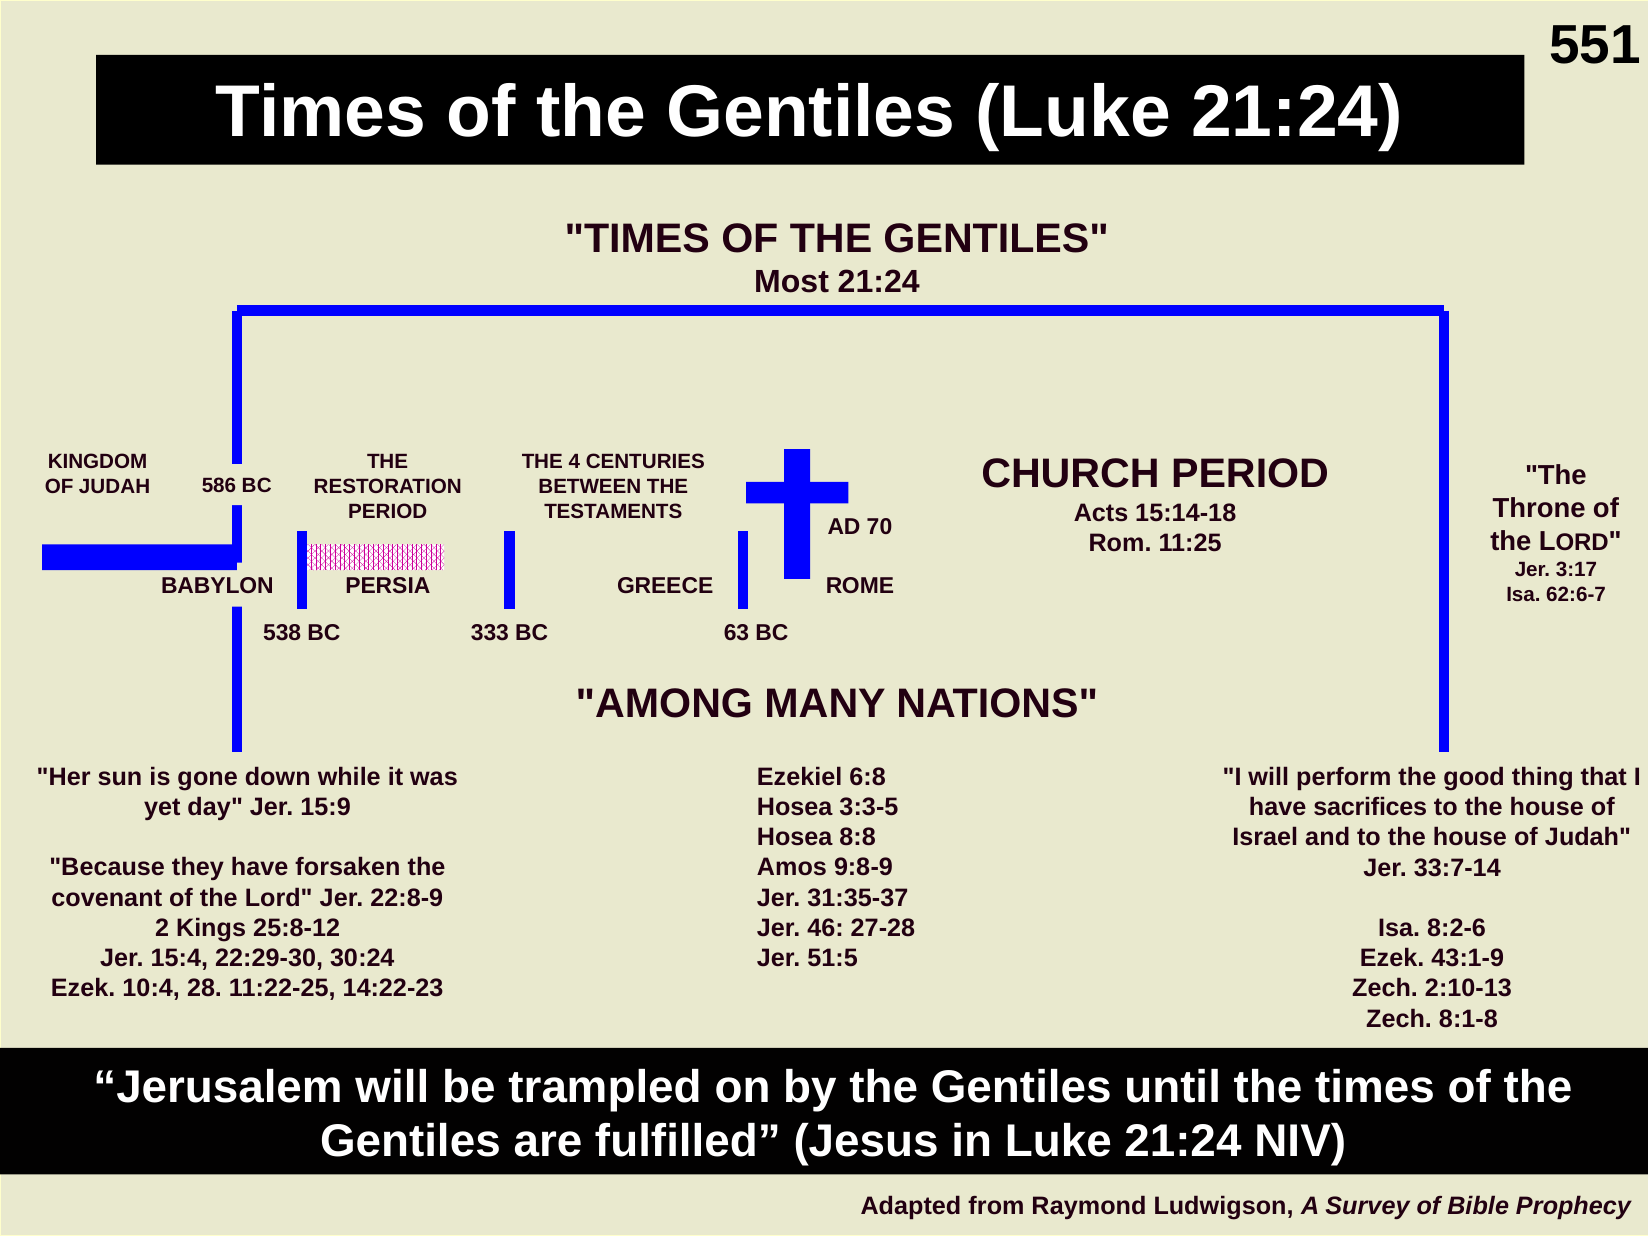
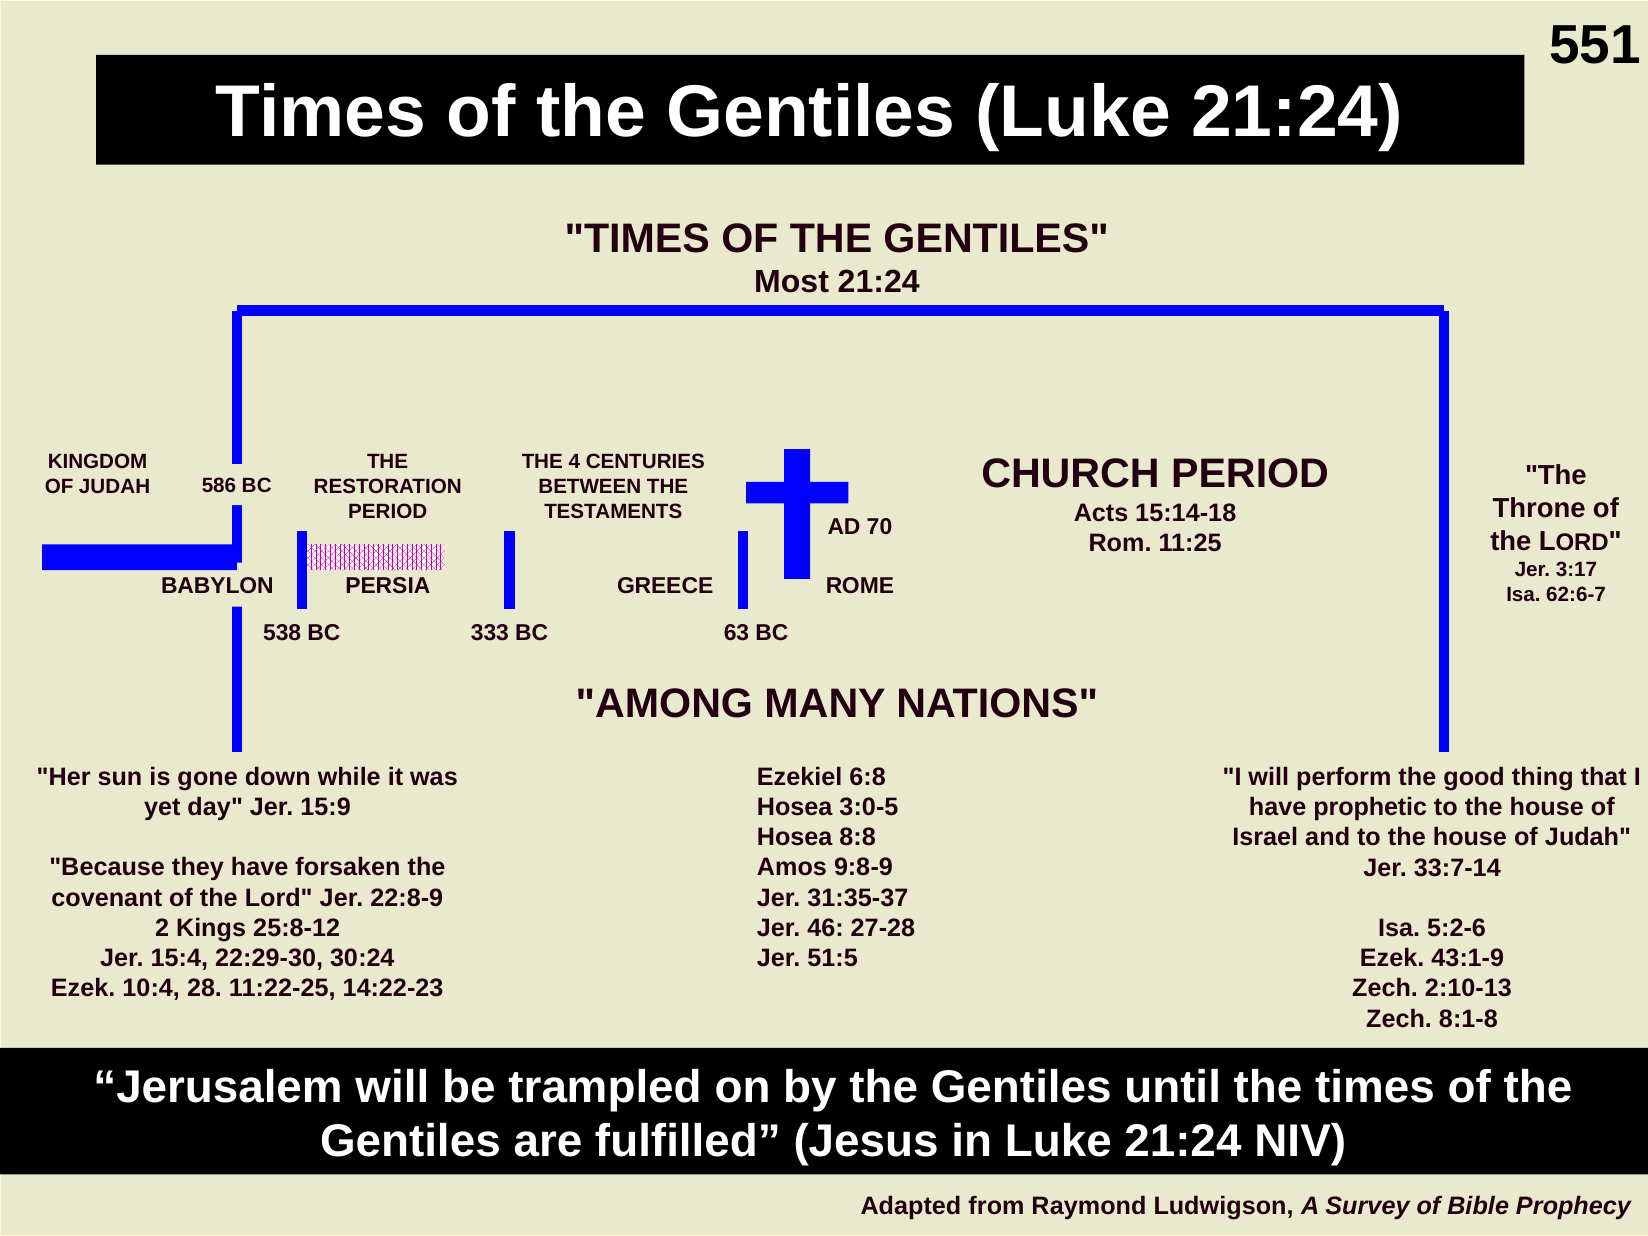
3:3-5: 3:3-5 -> 3:0-5
sacrifices: sacrifices -> prophetic
8:2-6: 8:2-6 -> 5:2-6
